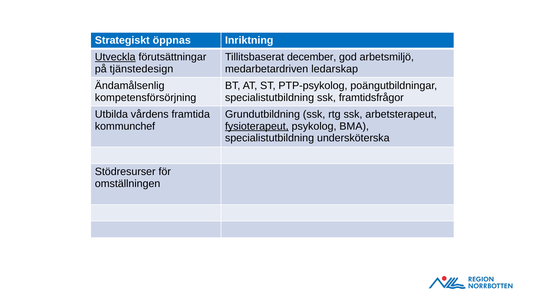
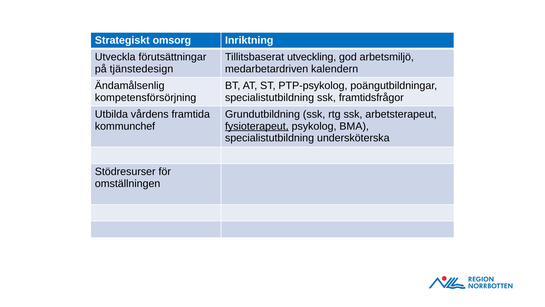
öppnas: öppnas -> omsorg
Utveckla underline: present -> none
december: december -> utveckling
ledarskap: ledarskap -> kalendern
